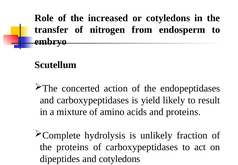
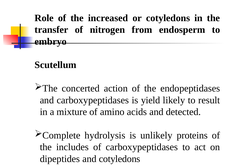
and proteins: proteins -> detected
fraction: fraction -> proteins
the proteins: proteins -> includes
